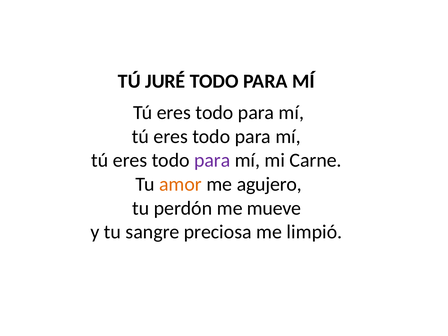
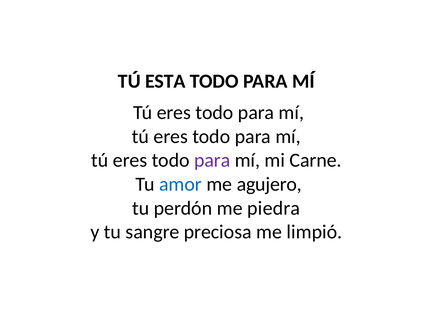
JURÉ: JURÉ -> ESTA
amor colour: orange -> blue
mueve: mueve -> piedra
